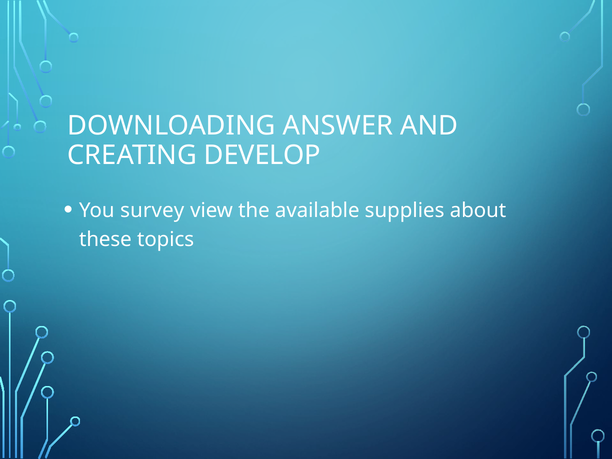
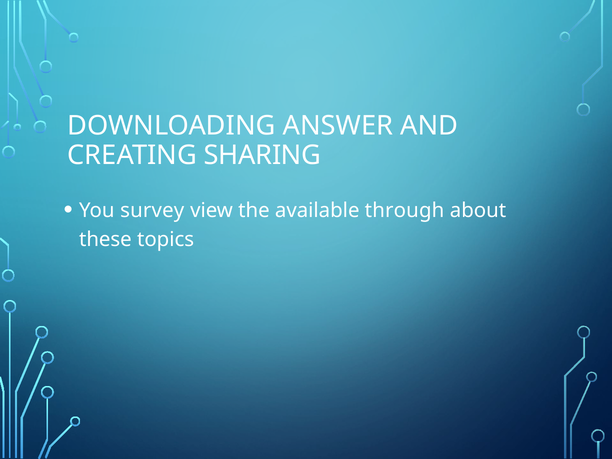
DEVELOP: DEVELOP -> SHARING
supplies: supplies -> through
